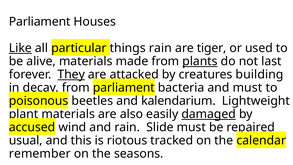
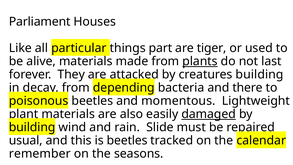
Like underline: present -> none
things rain: rain -> part
They underline: present -> none
from parliament: parliament -> depending
and must: must -> there
kalendarium: kalendarium -> momentous
accused at (32, 127): accused -> building
is riotous: riotous -> beetles
